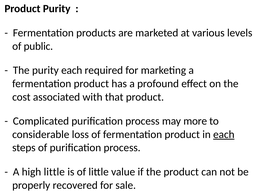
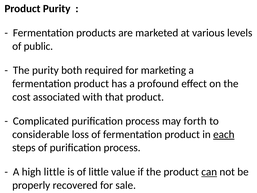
purity each: each -> both
more: more -> forth
can underline: none -> present
